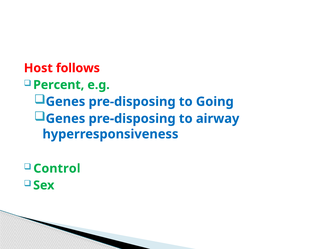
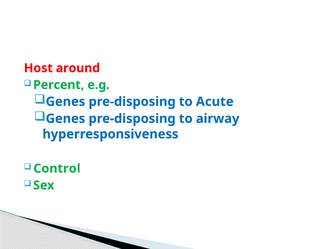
follows: follows -> around
Going: Going -> Acute
